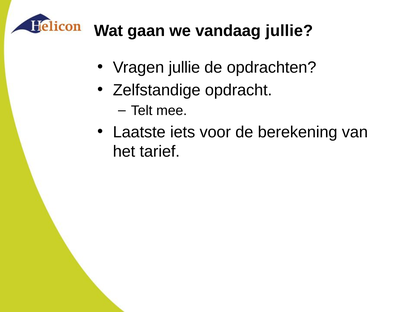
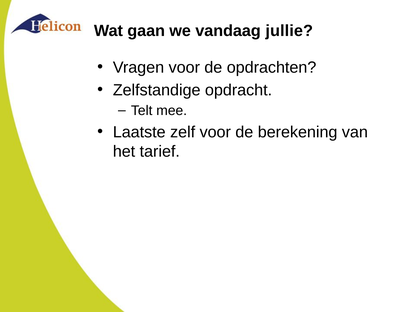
Vragen jullie: jullie -> voor
iets: iets -> zelf
